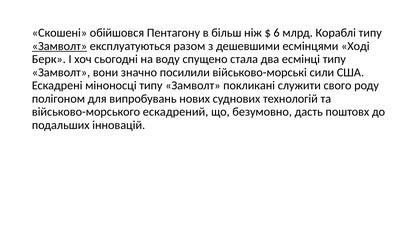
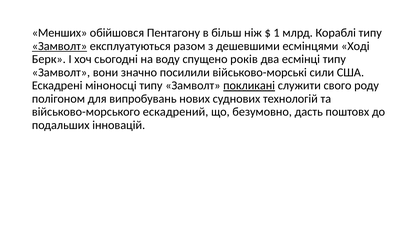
Скошені: Скошені -> Менших
6: 6 -> 1
стала: стала -> років
покликані underline: none -> present
